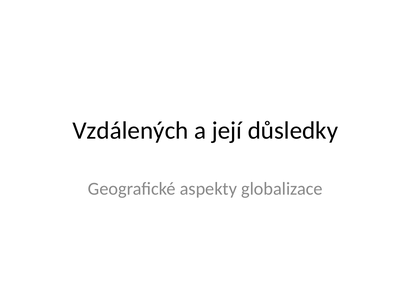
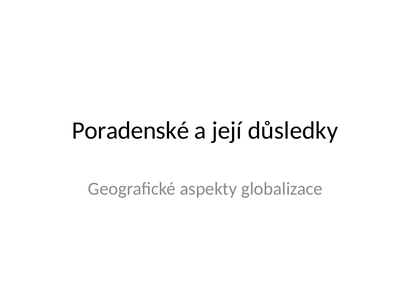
Vzdálených: Vzdálených -> Poradenské
